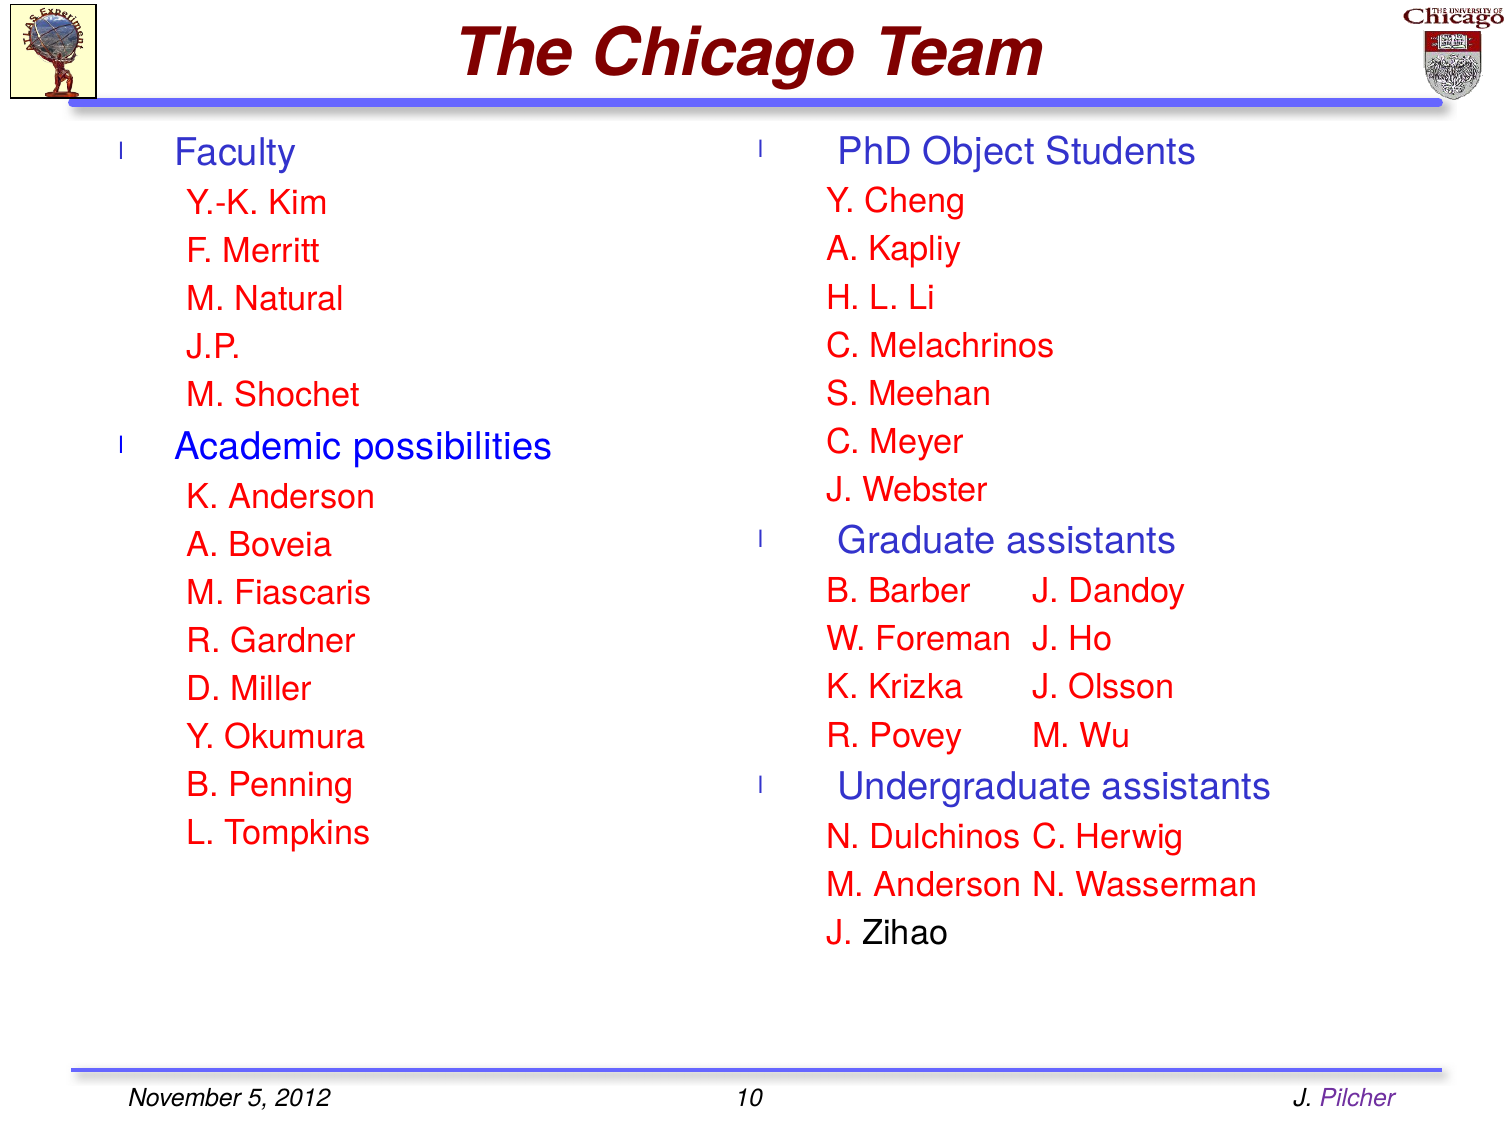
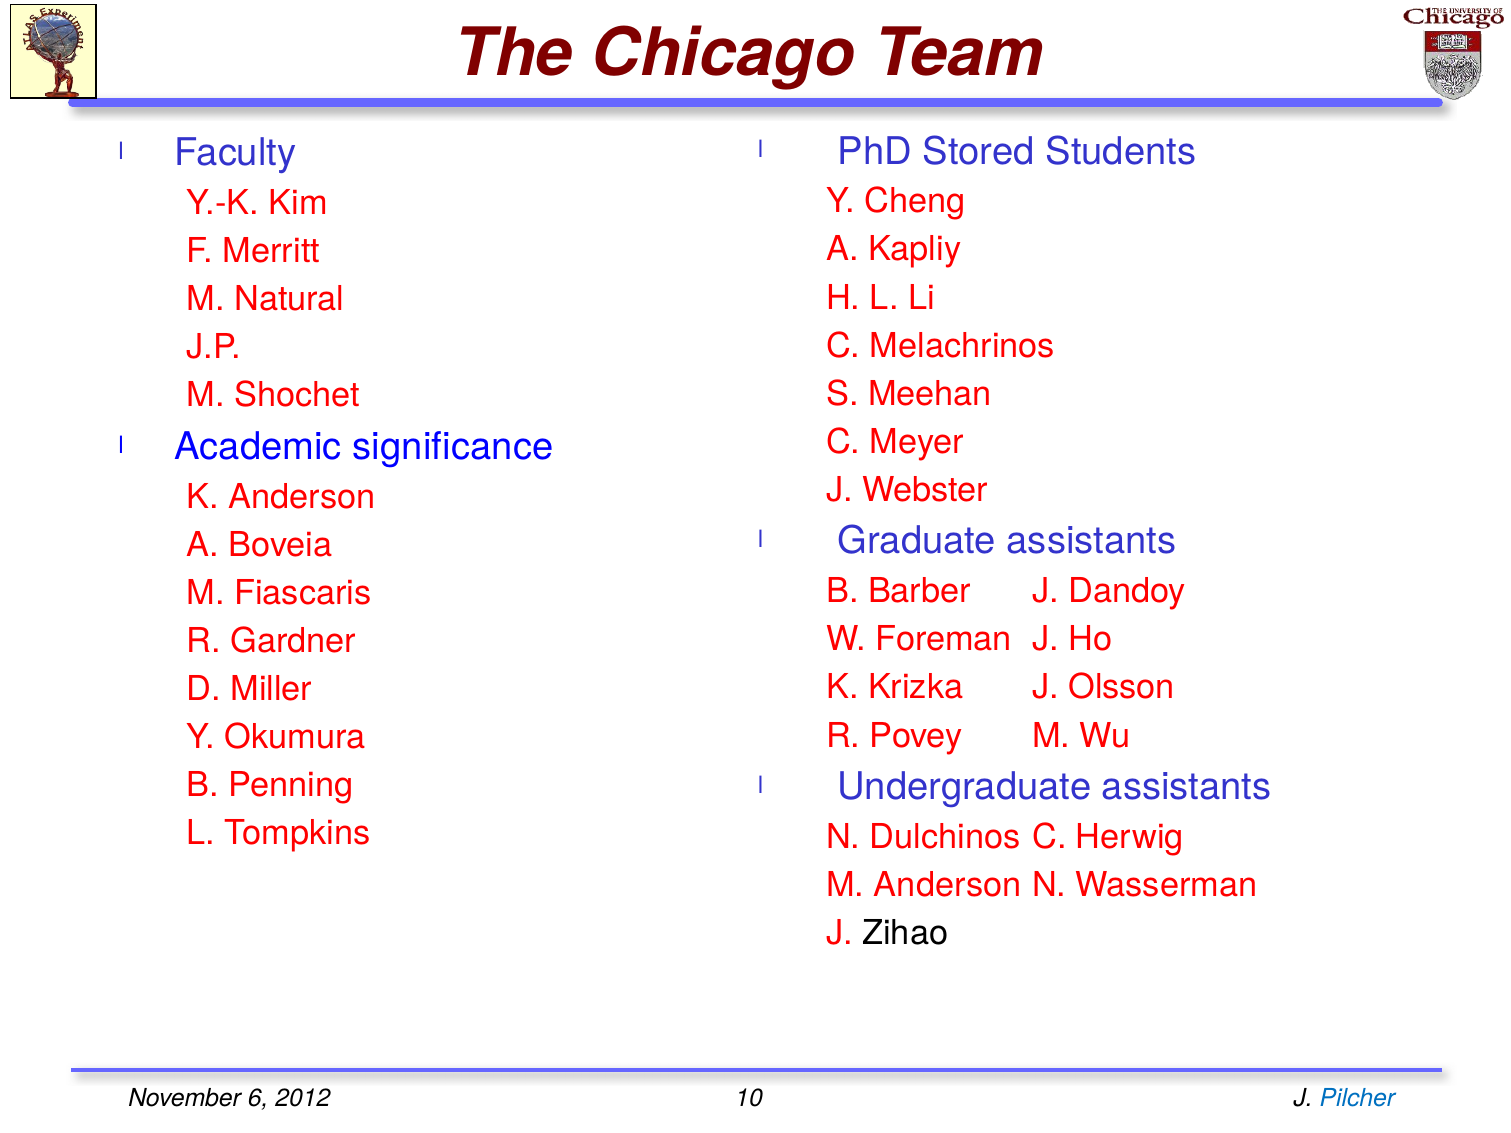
Object: Object -> Stored
possibilities: possibilities -> significance
5: 5 -> 6
Pilcher colour: purple -> blue
